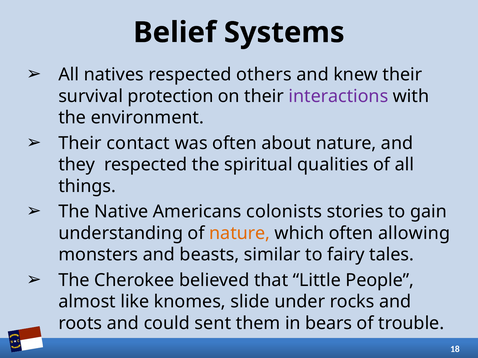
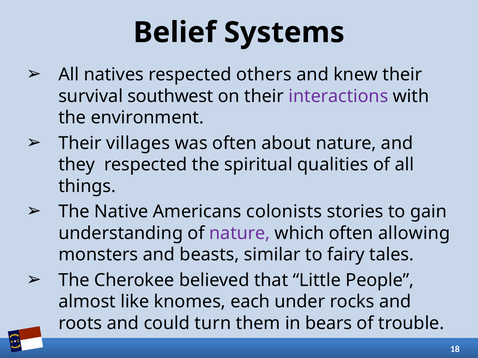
protection: protection -> southwest
contact: contact -> villages
nature at (240, 233) colour: orange -> purple
slide: slide -> each
sent: sent -> turn
